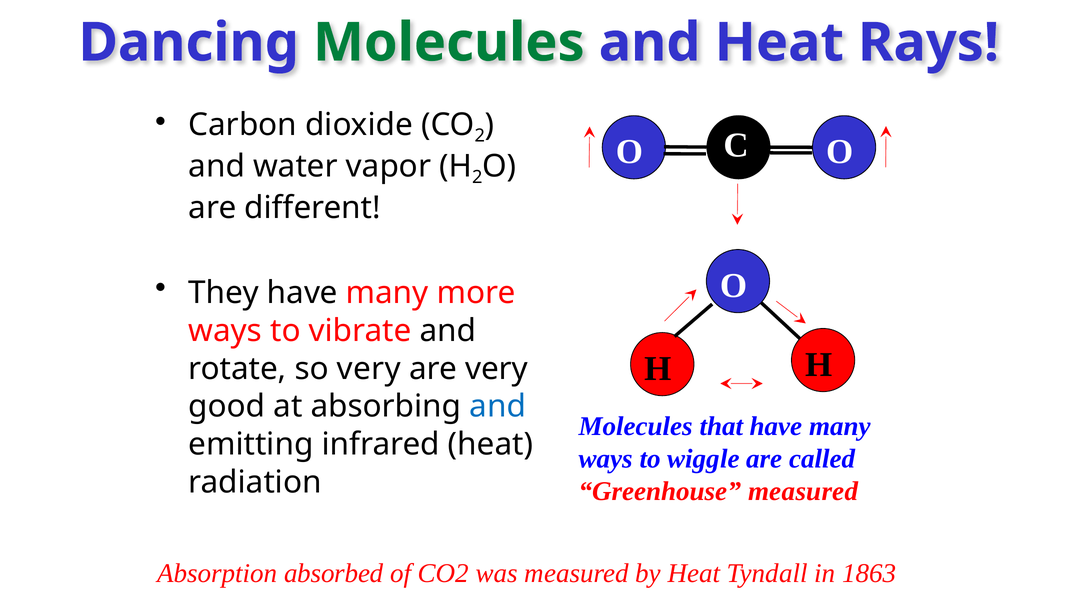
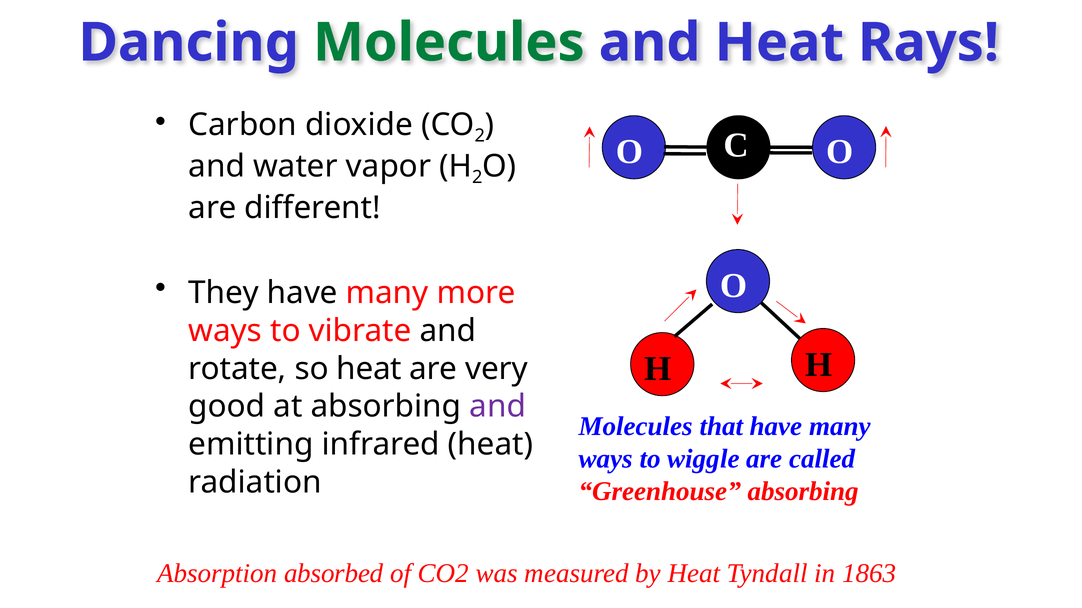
so very: very -> heat
and at (498, 407) colour: blue -> purple
Greenhouse measured: measured -> absorbing
